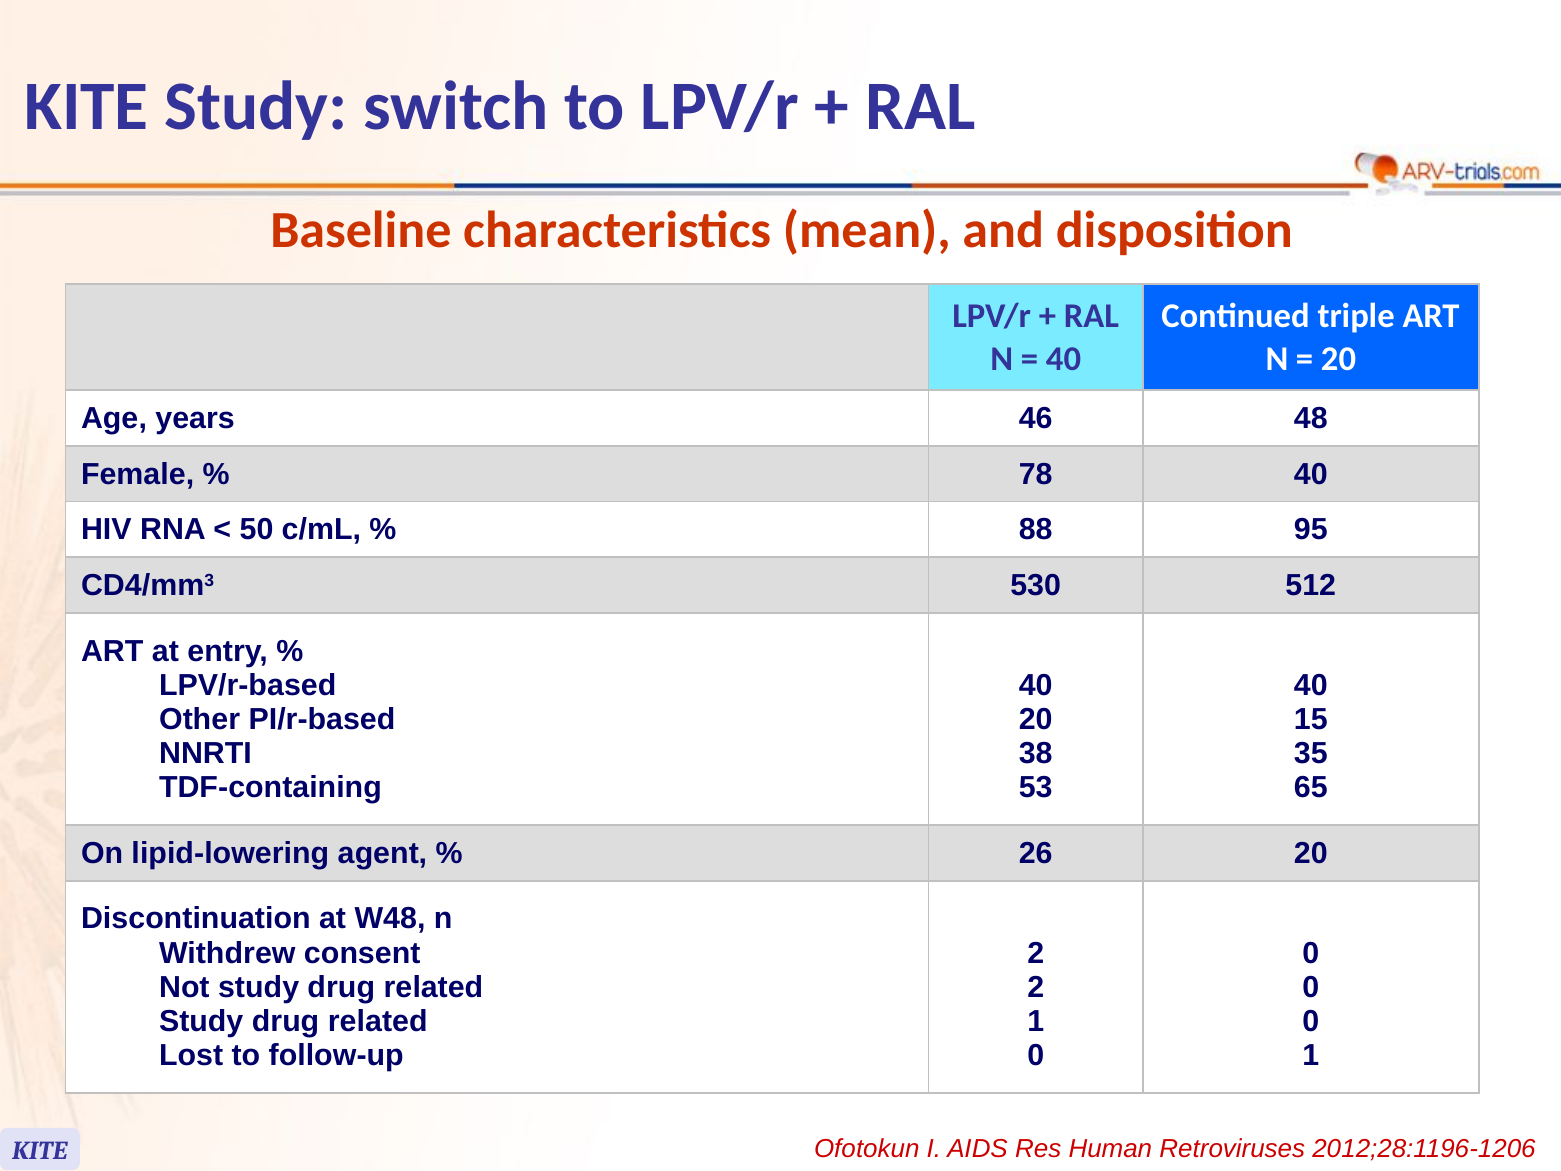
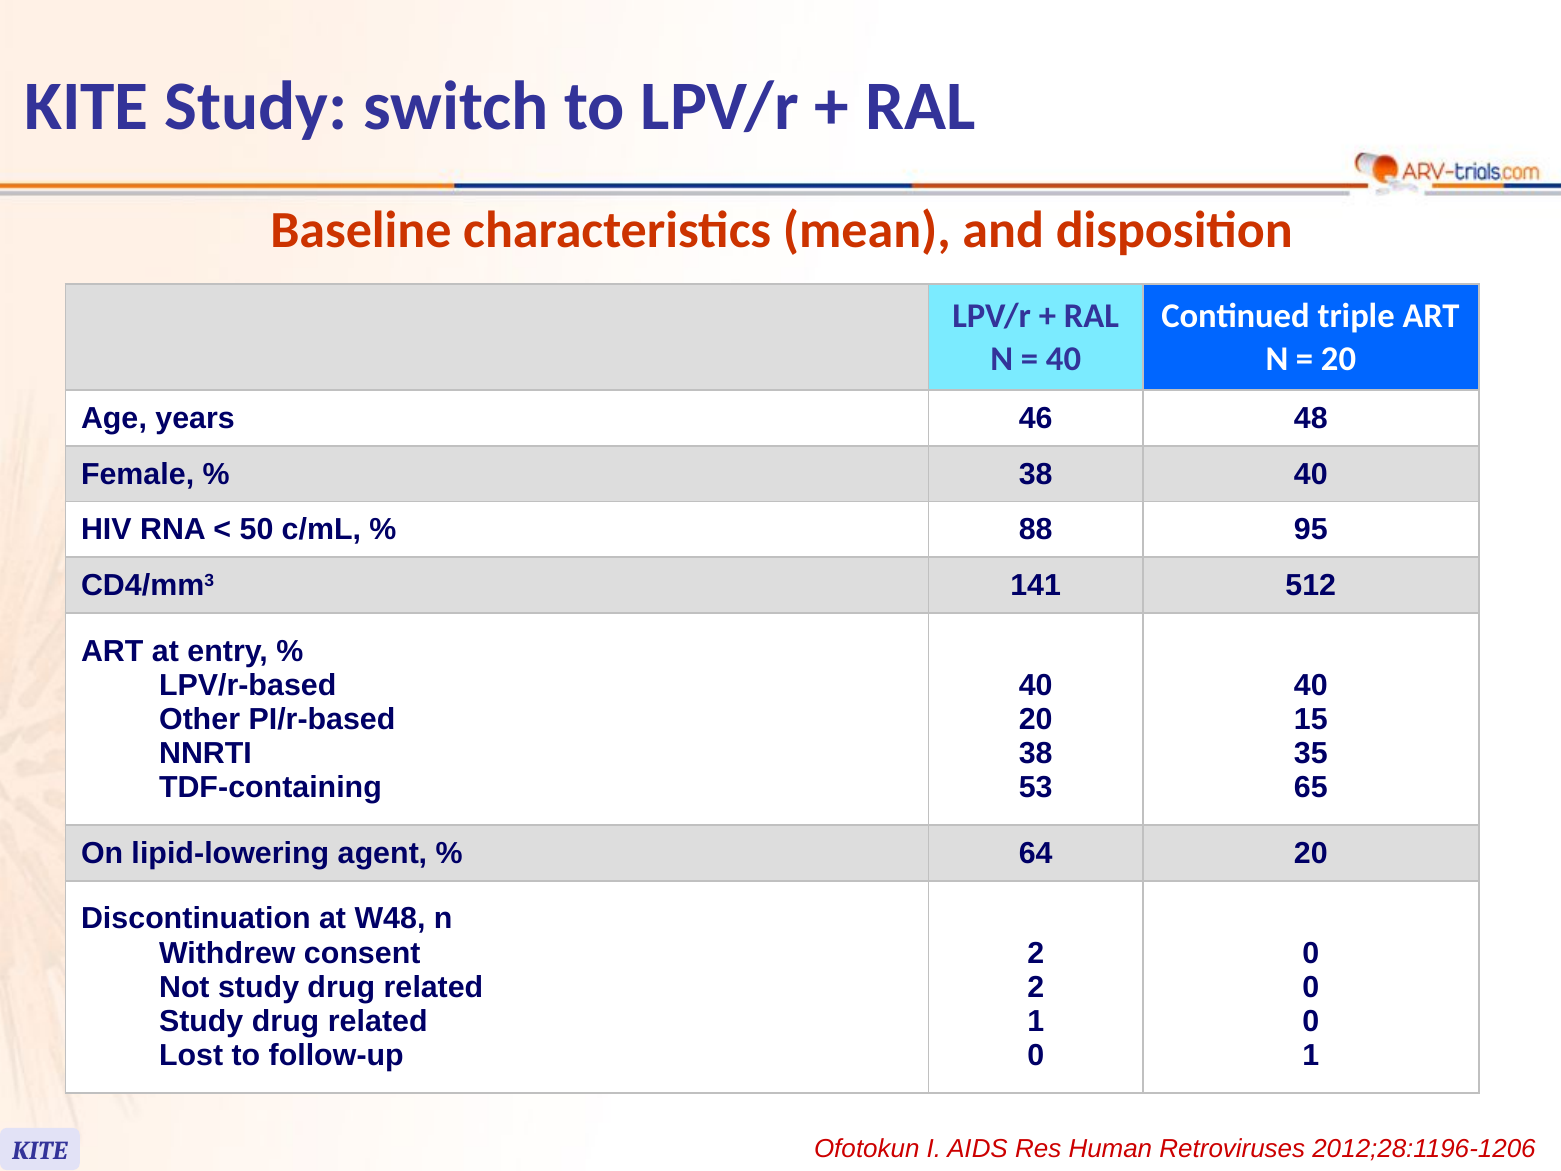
78 at (1036, 474): 78 -> 38
530: 530 -> 141
26: 26 -> 64
